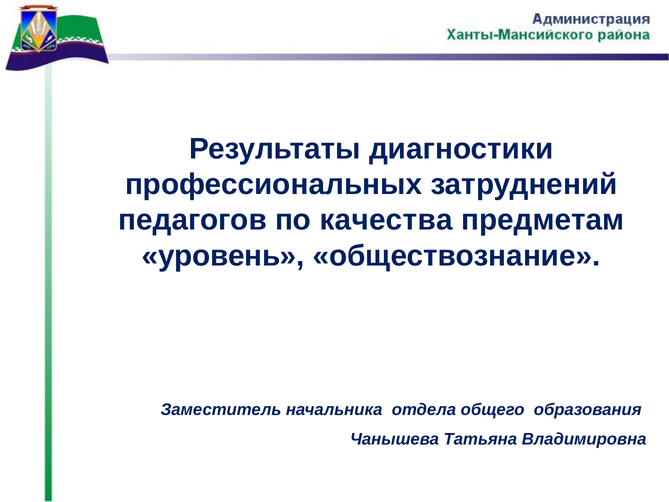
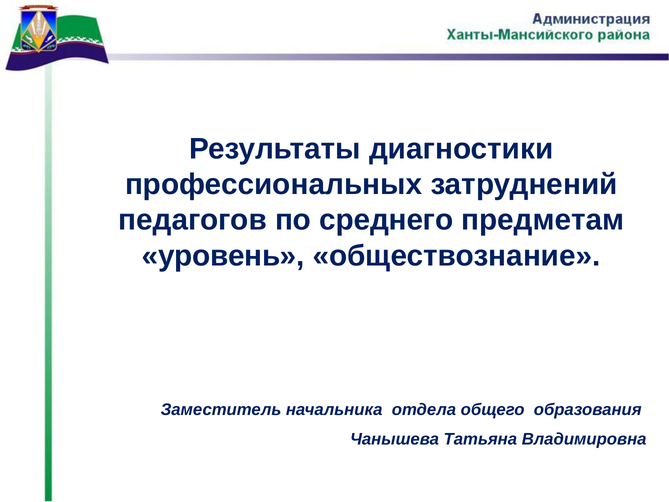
качества: качества -> среднего
